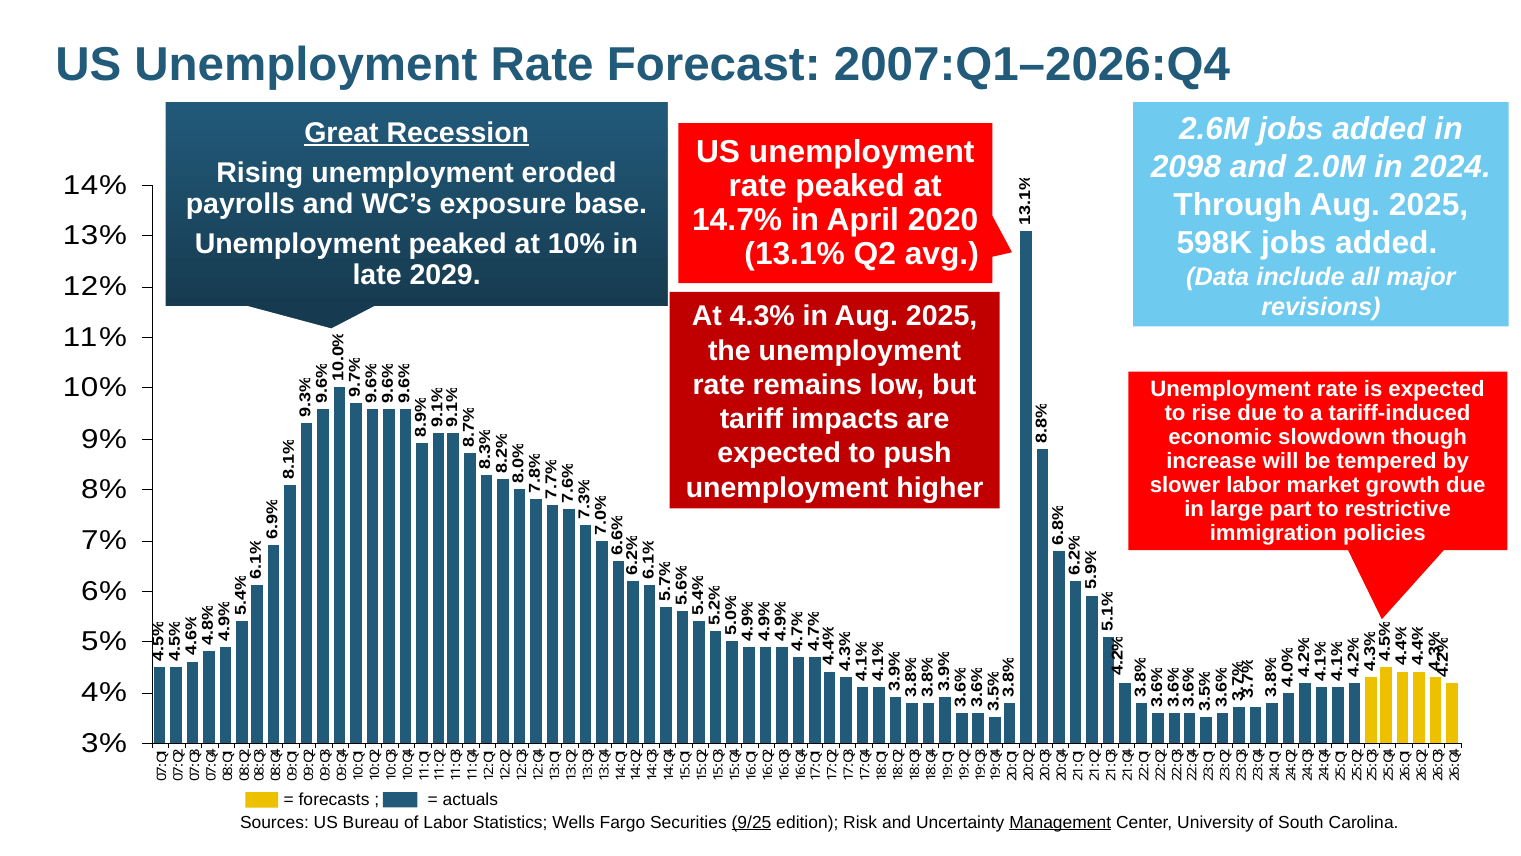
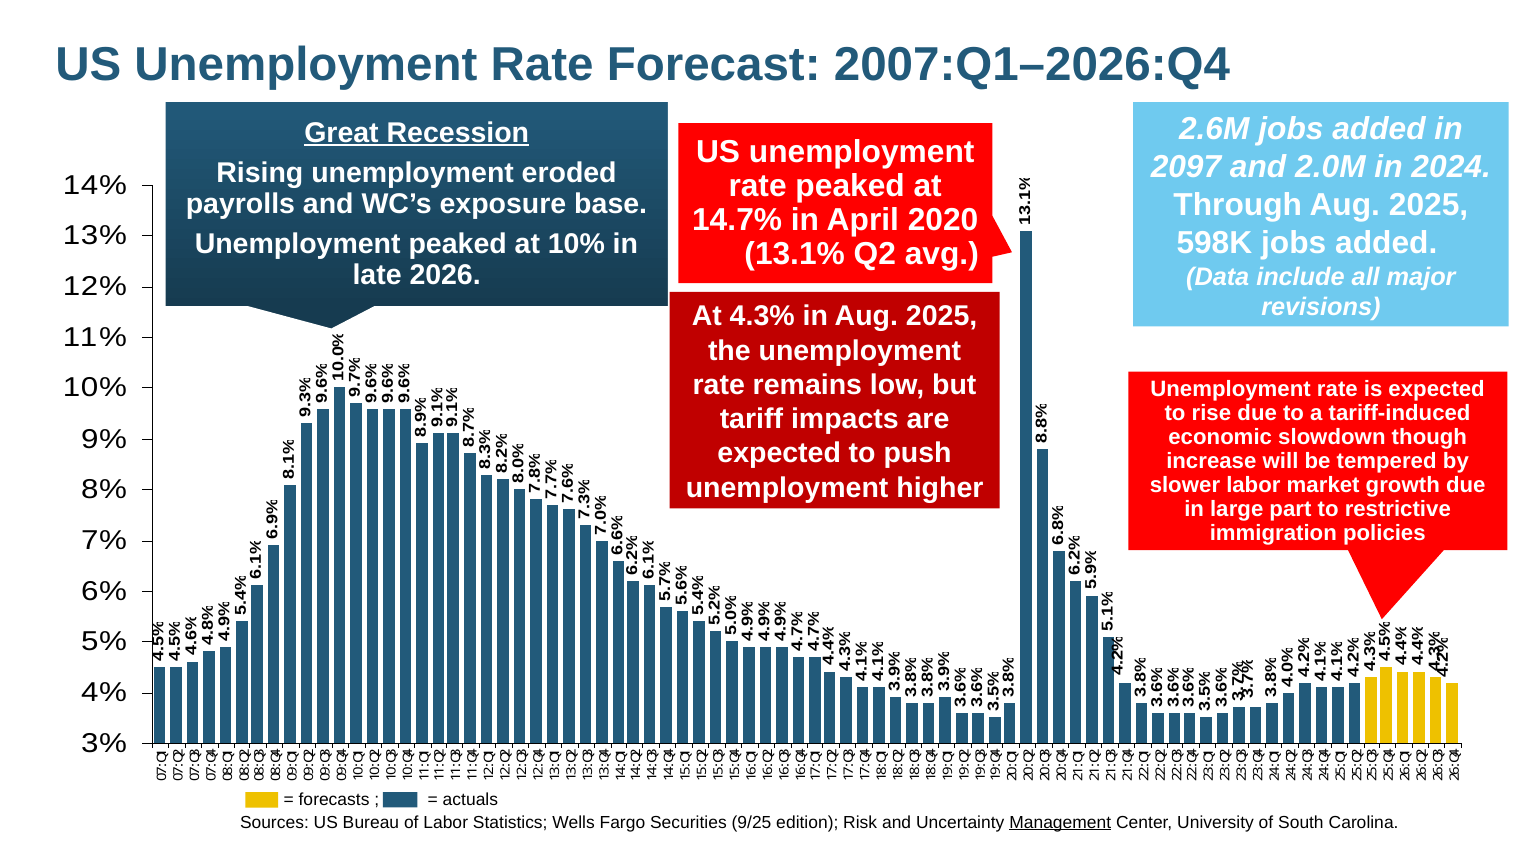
2098: 2098 -> 2097
2029: 2029 -> 2026
9/25 underline: present -> none
